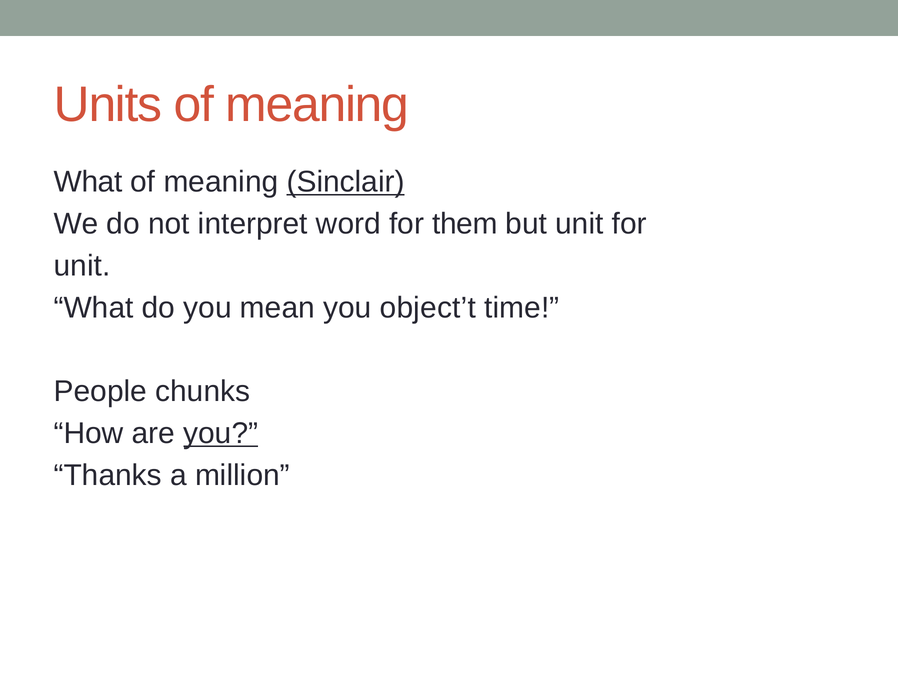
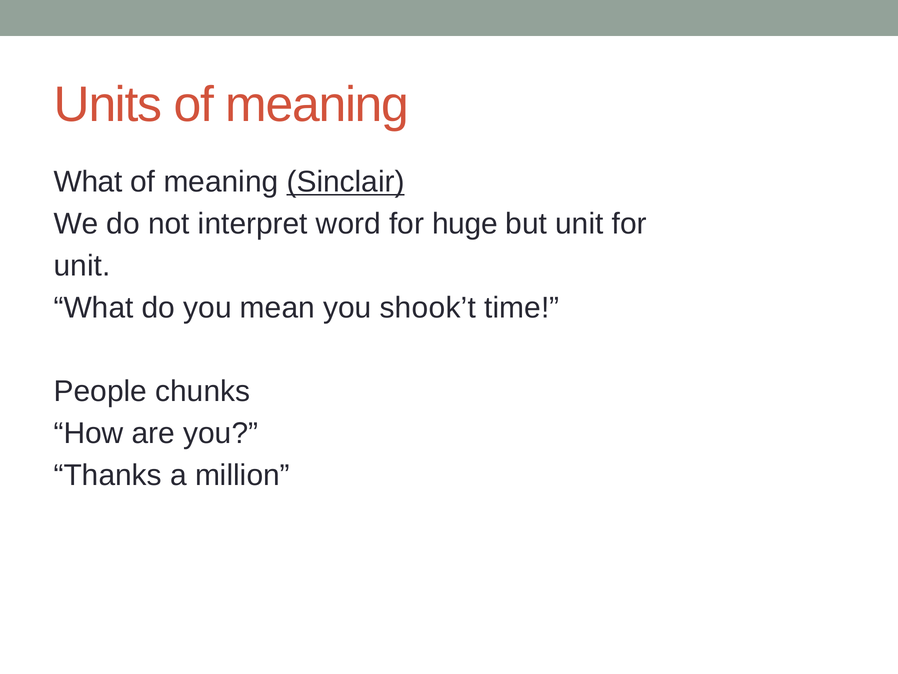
them: them -> huge
object’t: object’t -> shook’t
you at (221, 433) underline: present -> none
